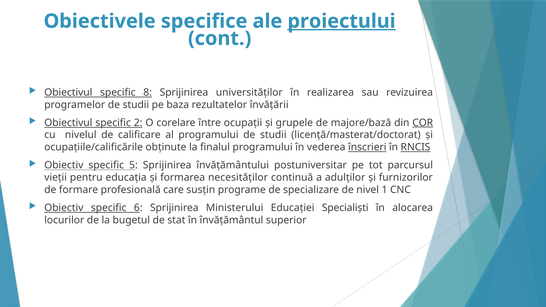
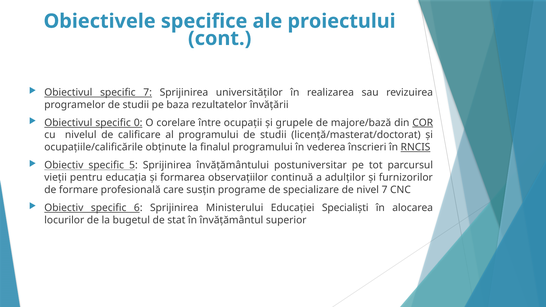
proiectului underline: present -> none
specific 8: 8 -> 7
2: 2 -> 0
înscrieri underline: present -> none
necesităților: necesităților -> observațiilor
nivel 1: 1 -> 7
